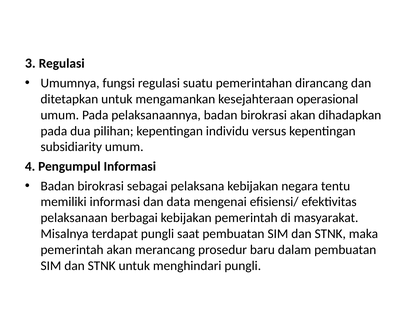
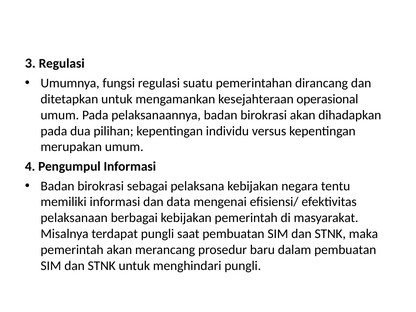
subsidiarity: subsidiarity -> merupakan
